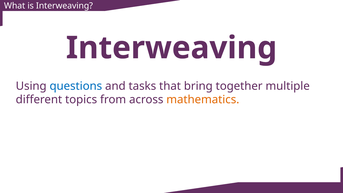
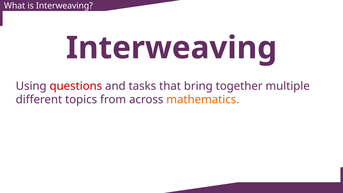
questions colour: blue -> red
